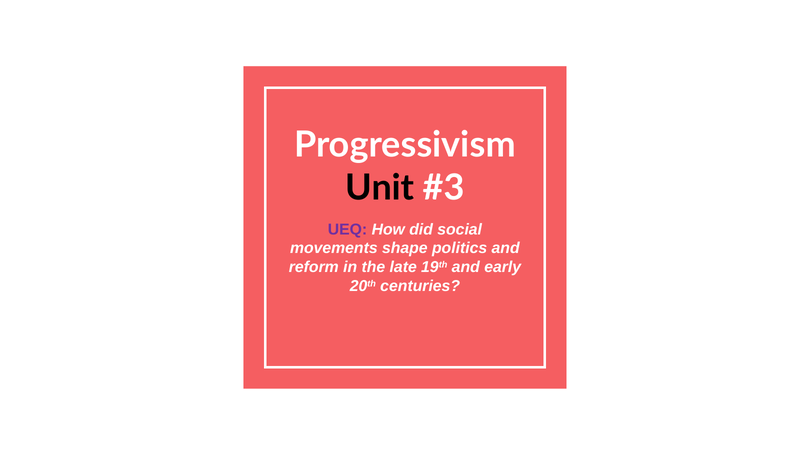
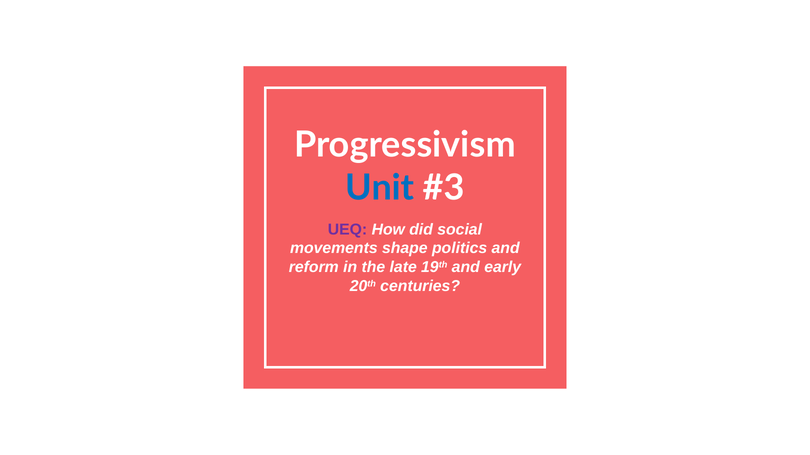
Unit colour: black -> blue
